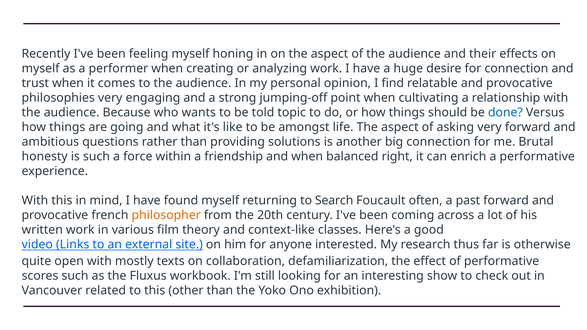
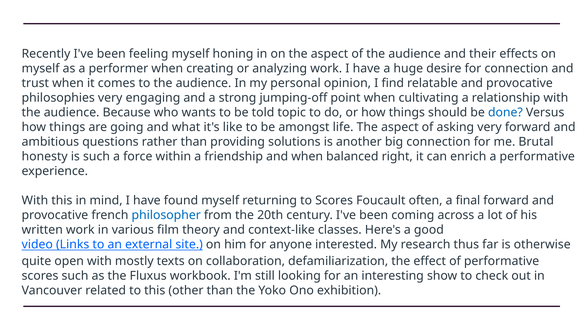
to Search: Search -> Scores
past: past -> final
philosopher colour: orange -> blue
